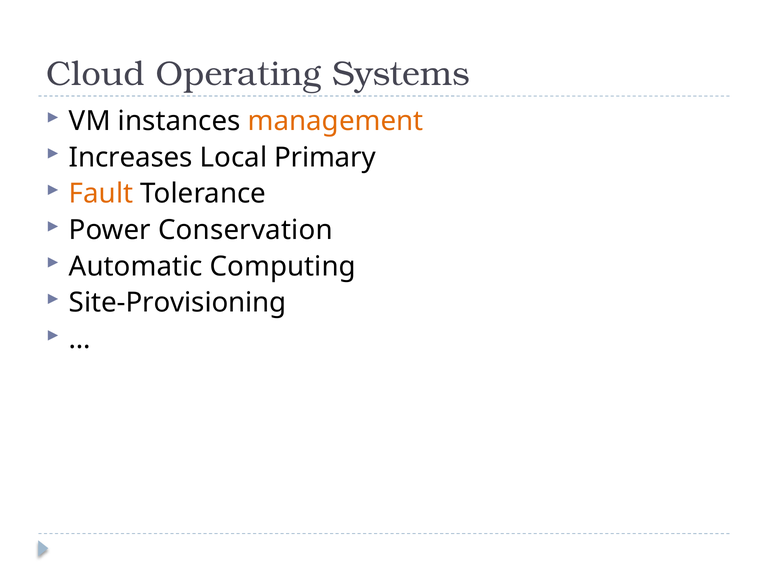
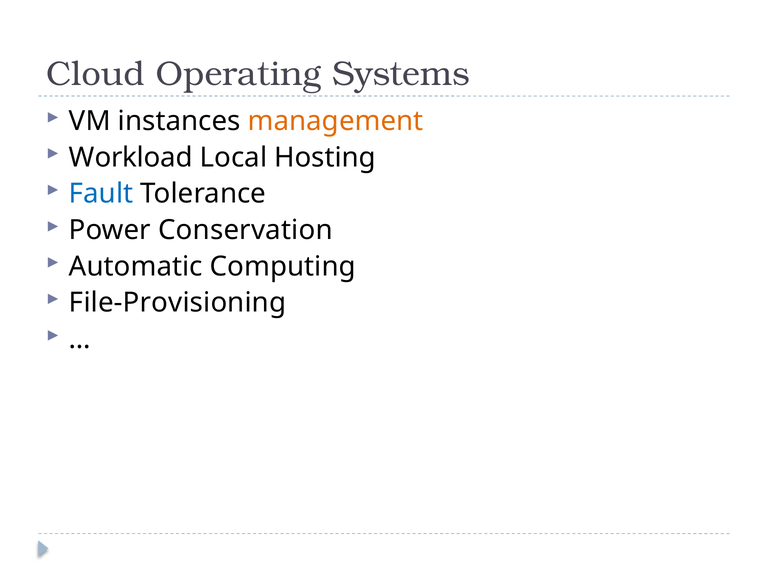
Increases: Increases -> Workload
Primary: Primary -> Hosting
Fault colour: orange -> blue
Site-Provisioning: Site-Provisioning -> File-Provisioning
